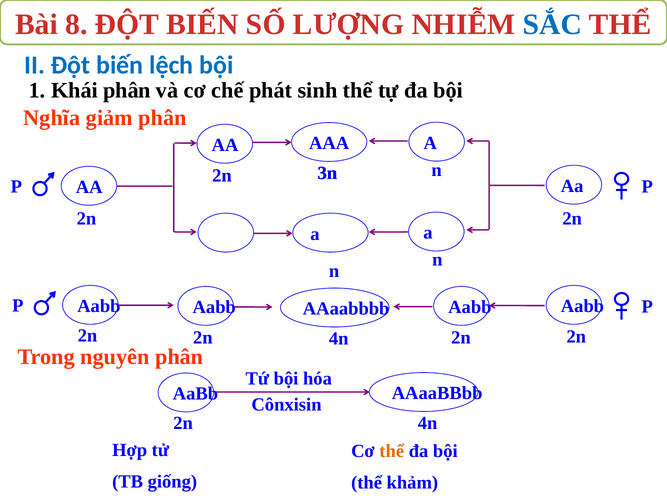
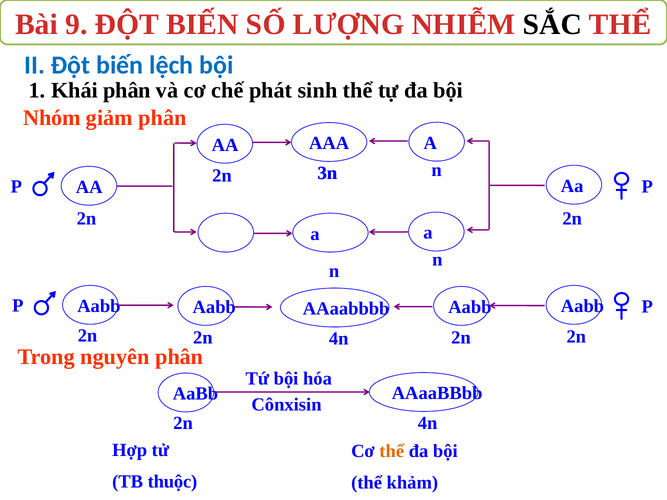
8: 8 -> 9
SẮC colour: blue -> black
Nghĩa: Nghĩa -> Nhóm
giống: giống -> thuộc
